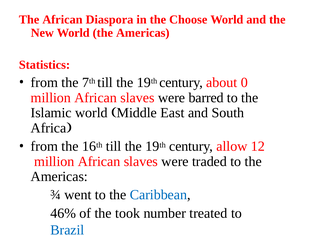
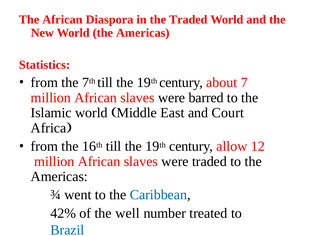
the Choose: Choose -> Traded
about 0: 0 -> 7
South: South -> Court
46%: 46% -> 42%
took: took -> well
